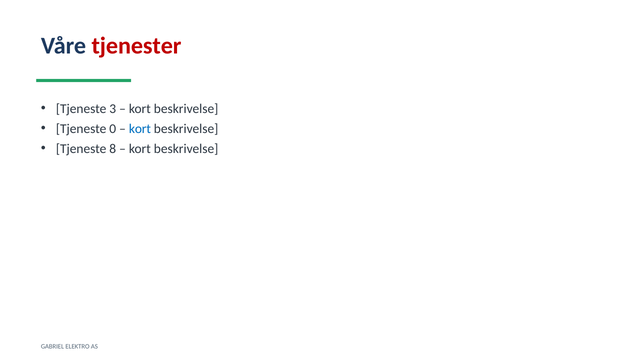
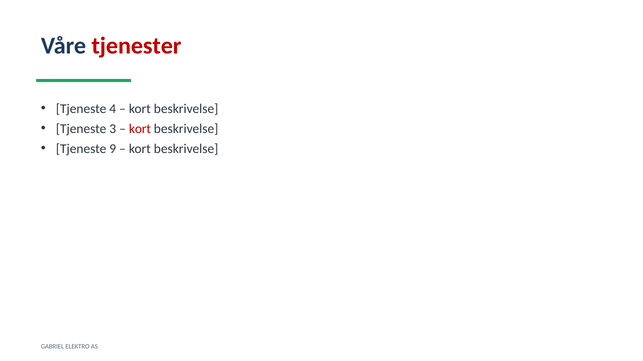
3: 3 -> 4
0: 0 -> 3
kort at (140, 129) colour: blue -> red
8: 8 -> 9
